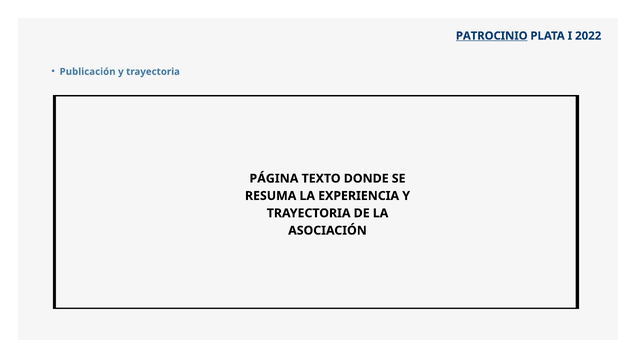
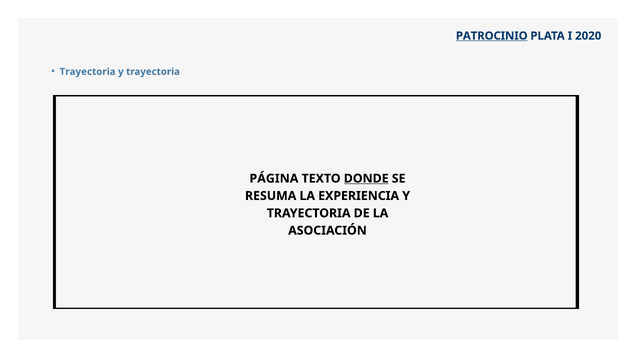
2022: 2022 -> 2020
Publicación at (88, 72): Publicación -> Trayectoria
DONDE underline: none -> present
